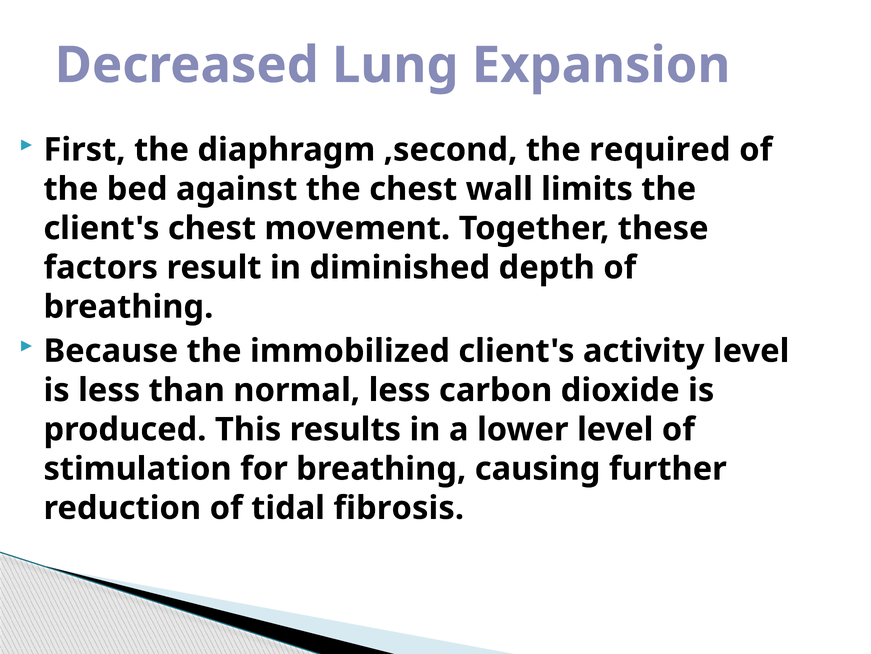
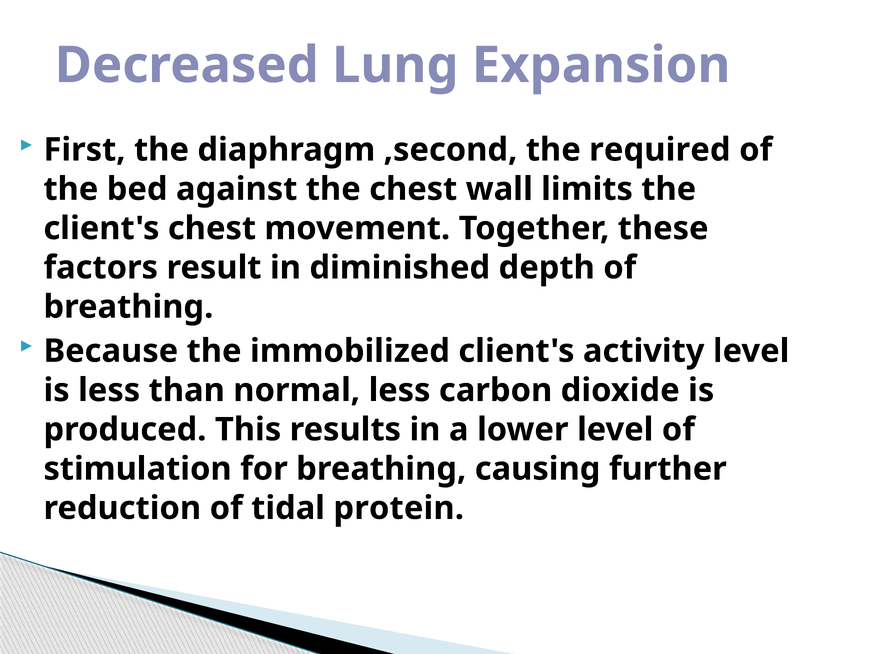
fibrosis: fibrosis -> protein
